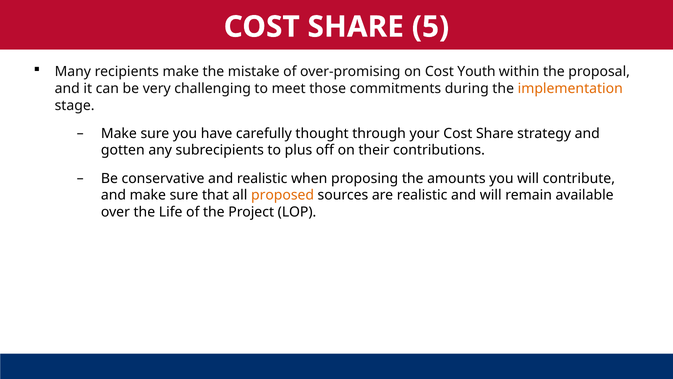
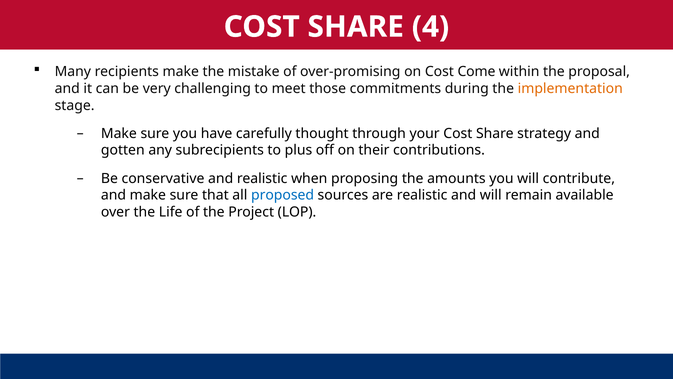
5: 5 -> 4
Youth: Youth -> Come
proposed colour: orange -> blue
